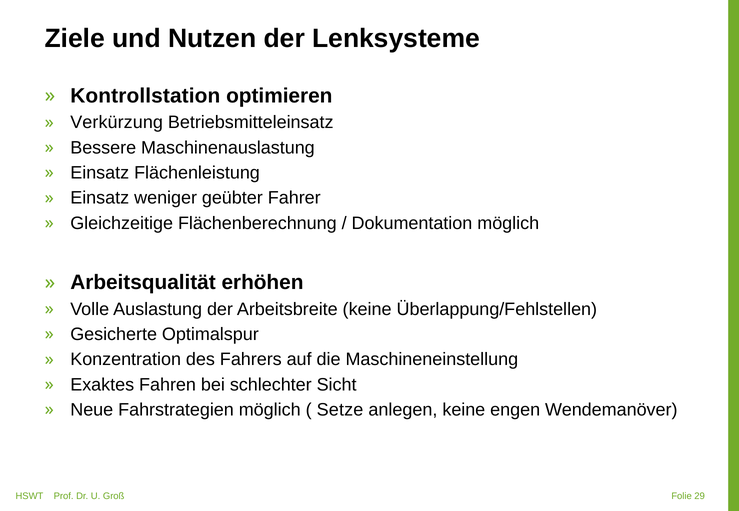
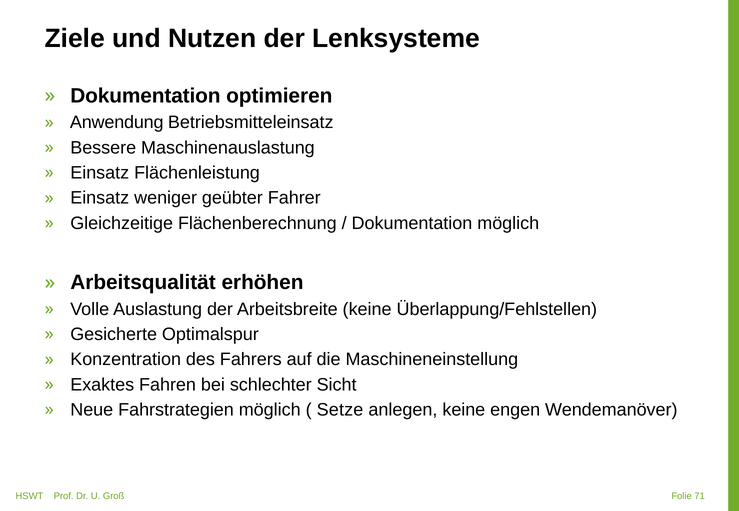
Kontrollstation at (145, 96): Kontrollstation -> Dokumentation
Verkürzung: Verkürzung -> Anwendung
29: 29 -> 71
